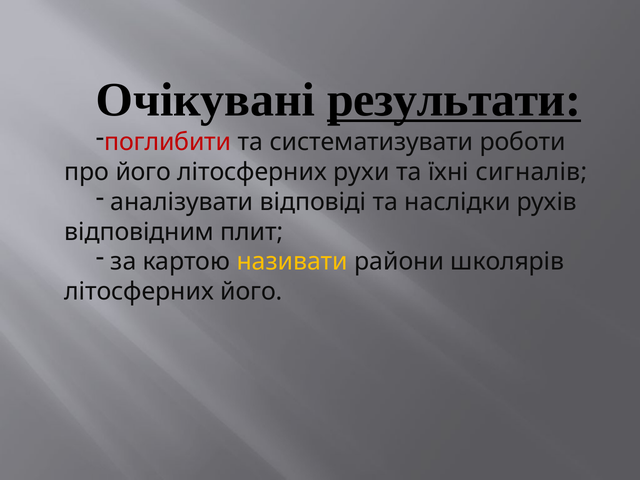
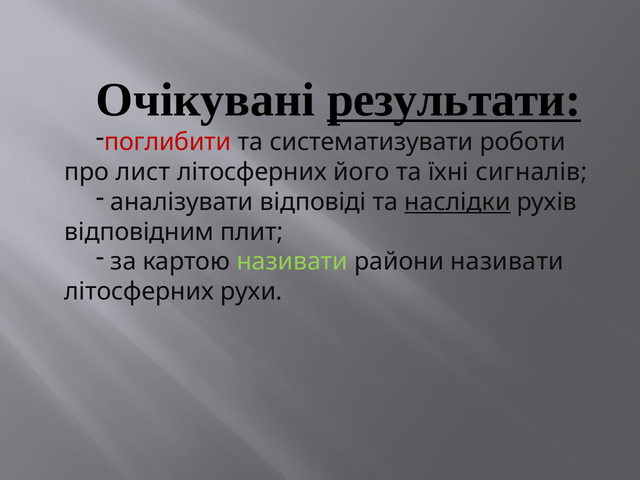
про його: його -> лист
рухи: рухи -> його
наслідки underline: none -> present
називати at (292, 262) colour: yellow -> light green
райони школярів: школярів -> називати
літосферних його: його -> рухи
